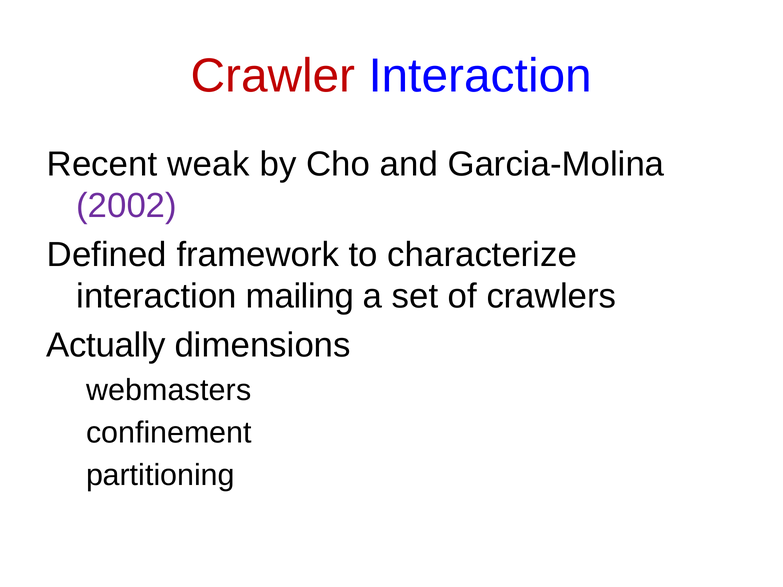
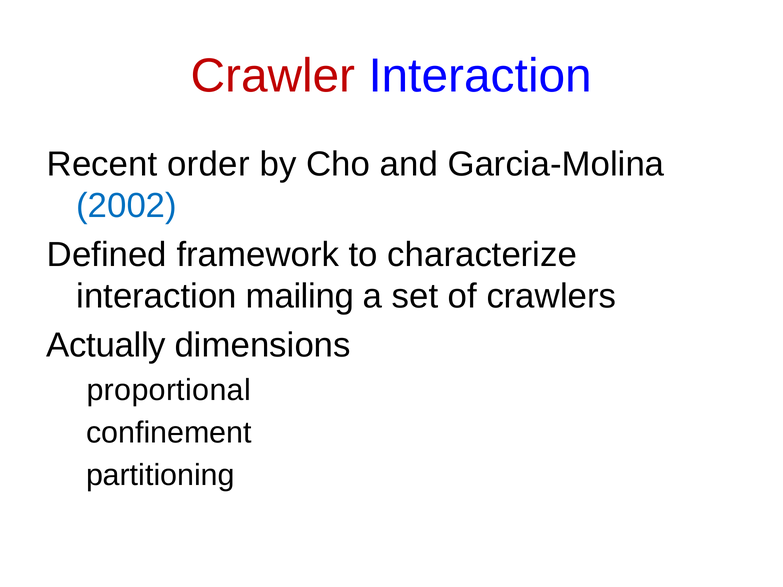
weak: weak -> order
2002 colour: purple -> blue
webmasters: webmasters -> proportional
